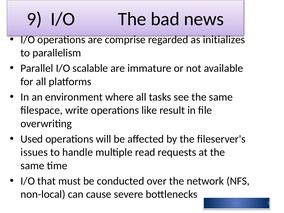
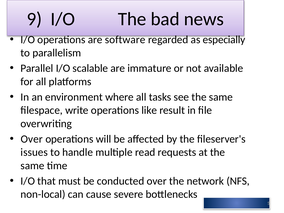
comprise: comprise -> software
initializes: initializes -> especially
Used at (32, 139): Used -> Over
